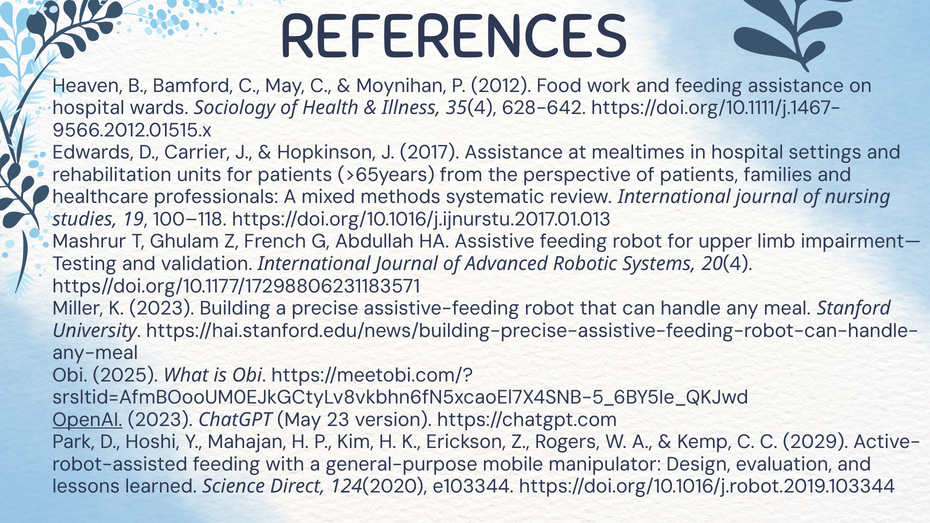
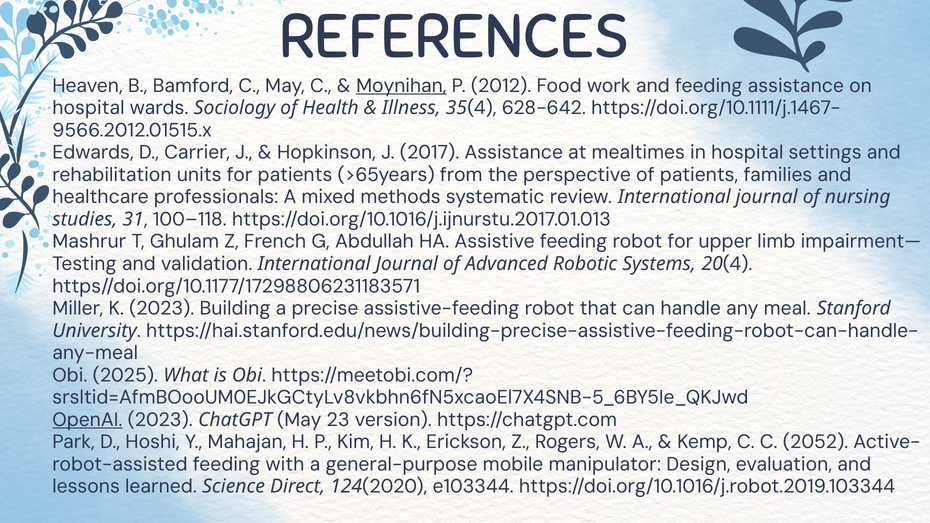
Moynihan underline: none -> present
19: 19 -> 31
2029: 2029 -> 2052
